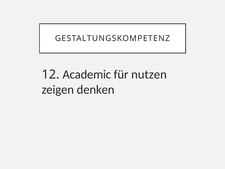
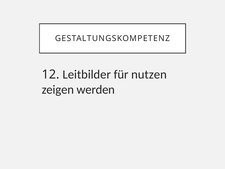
Academic: Academic -> Leitbilder
denken: denken -> werden
